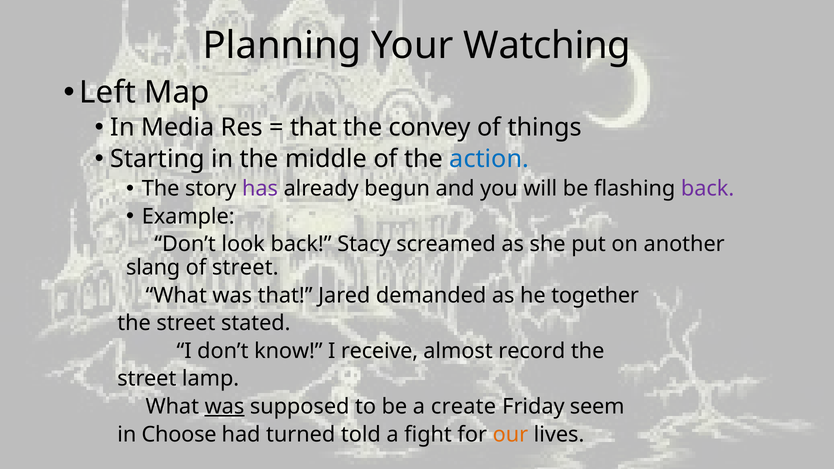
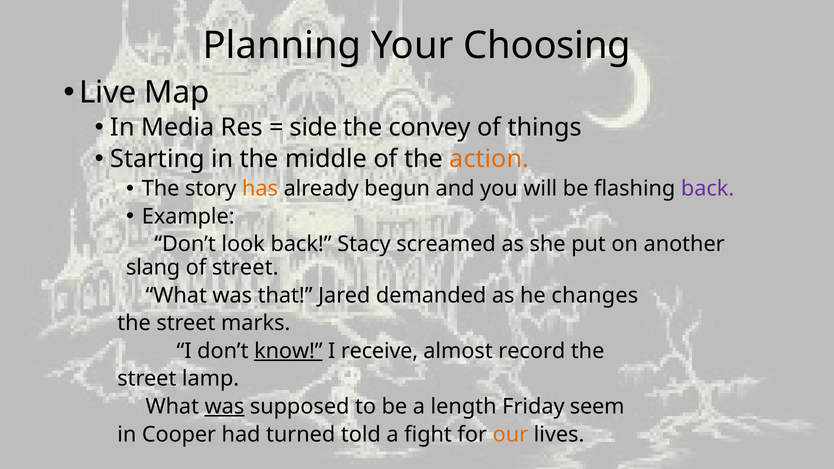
Watching: Watching -> Choosing
Left: Left -> Live
that at (314, 128): that -> side
action colour: blue -> orange
has colour: purple -> orange
together: together -> changes
stated: stated -> marks
know underline: none -> present
create: create -> length
Choose: Choose -> Cooper
